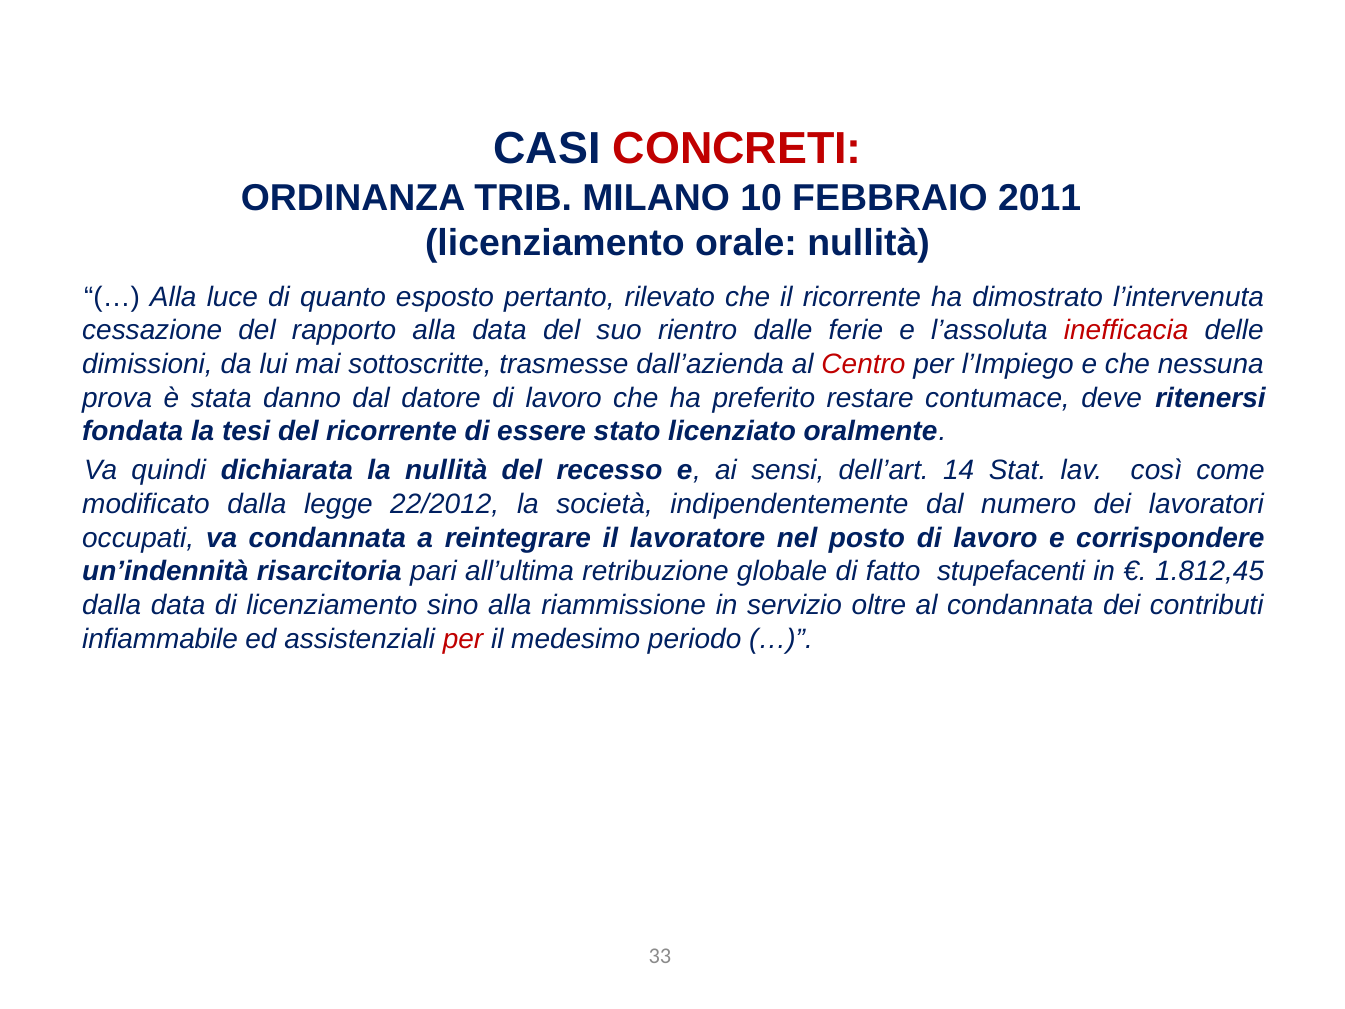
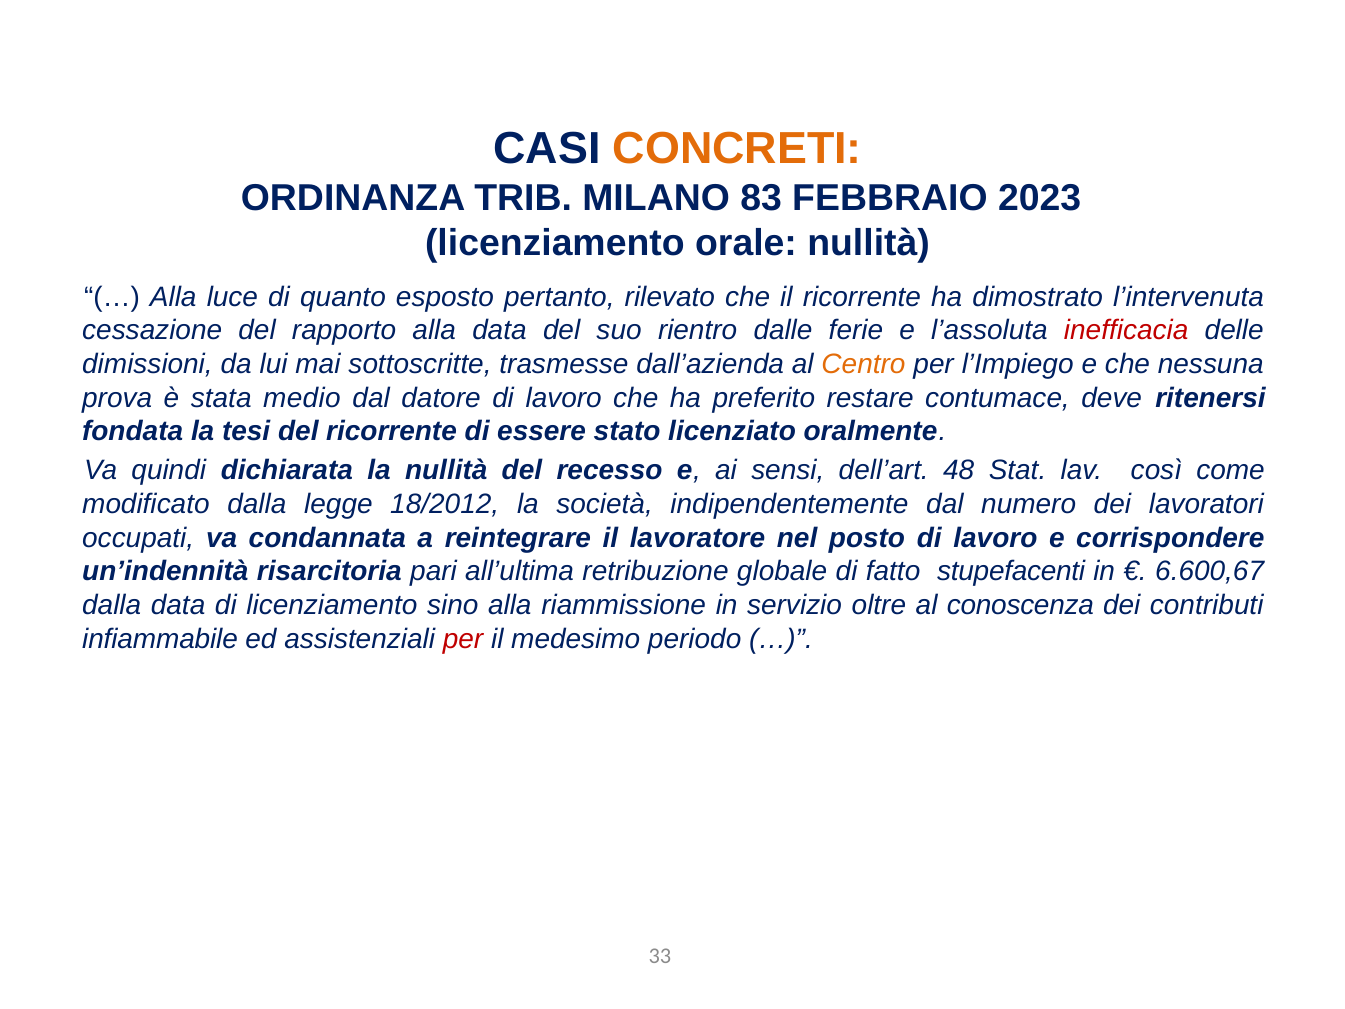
CONCRETI colour: red -> orange
10: 10 -> 83
2011: 2011 -> 2023
Centro colour: red -> orange
danno: danno -> medio
14: 14 -> 48
22/2012: 22/2012 -> 18/2012
1.812,45: 1.812,45 -> 6.600,67
al condannata: condannata -> conoscenza
